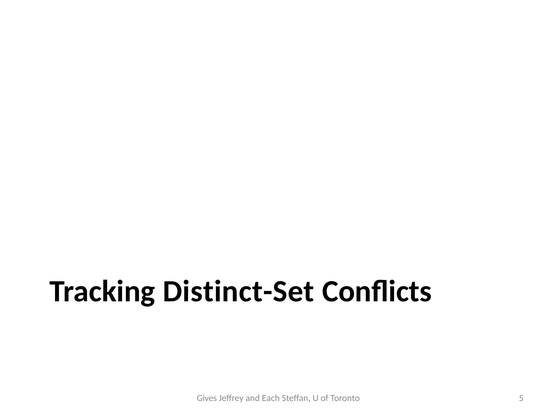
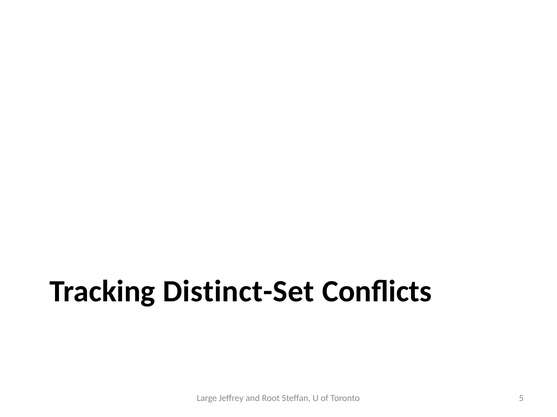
Gives: Gives -> Large
Each: Each -> Root
